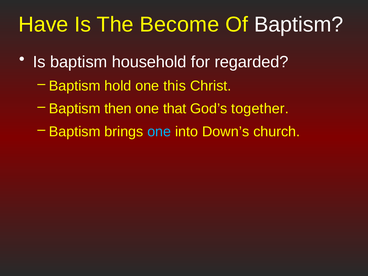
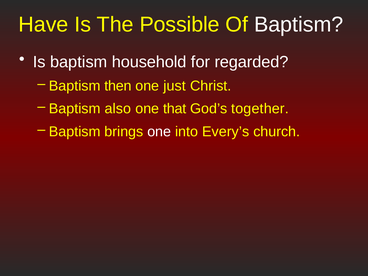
Become: Become -> Possible
hold: hold -> then
this: this -> just
then: then -> also
one at (159, 132) colour: light blue -> white
Down’s: Down’s -> Every’s
